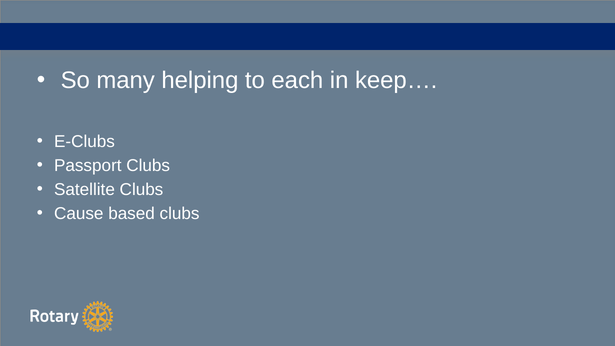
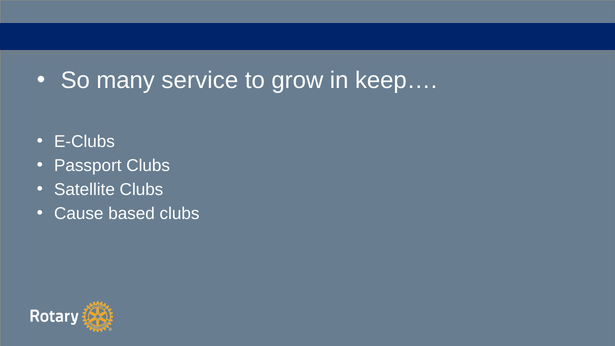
helping: helping -> service
each: each -> grow
